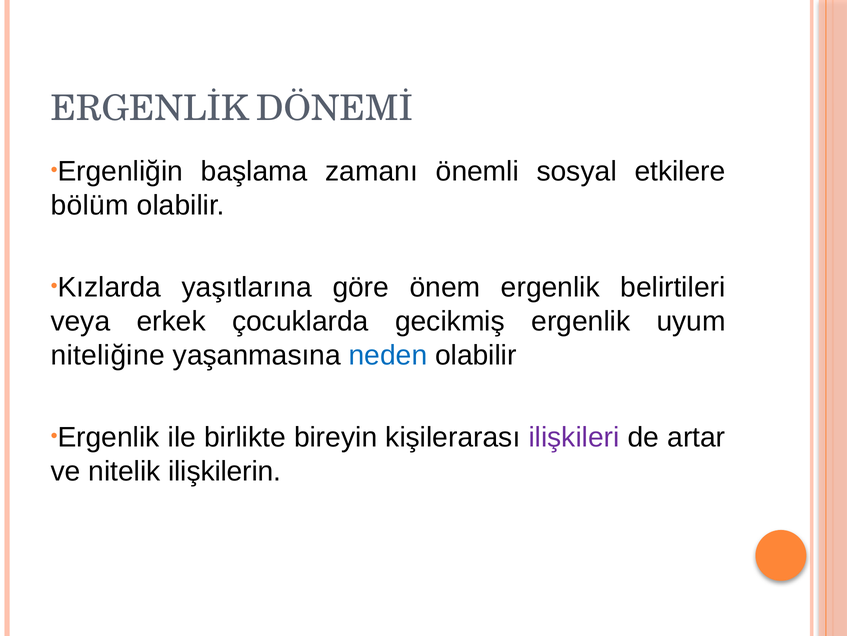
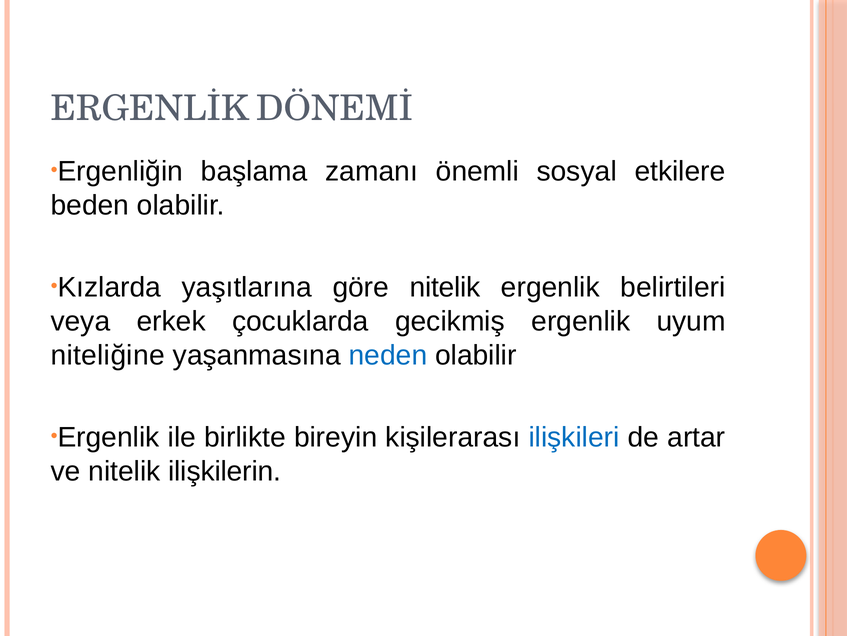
bölüm: bölüm -> beden
göre önem: önem -> nitelik
ilişkileri colour: purple -> blue
